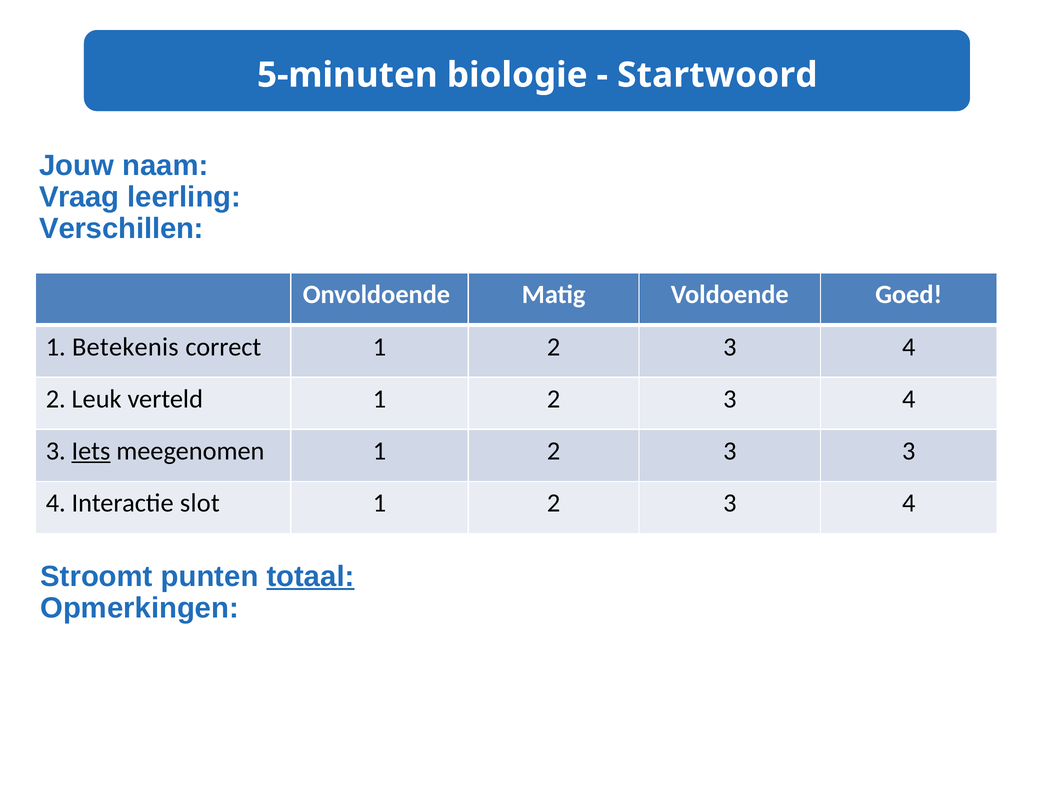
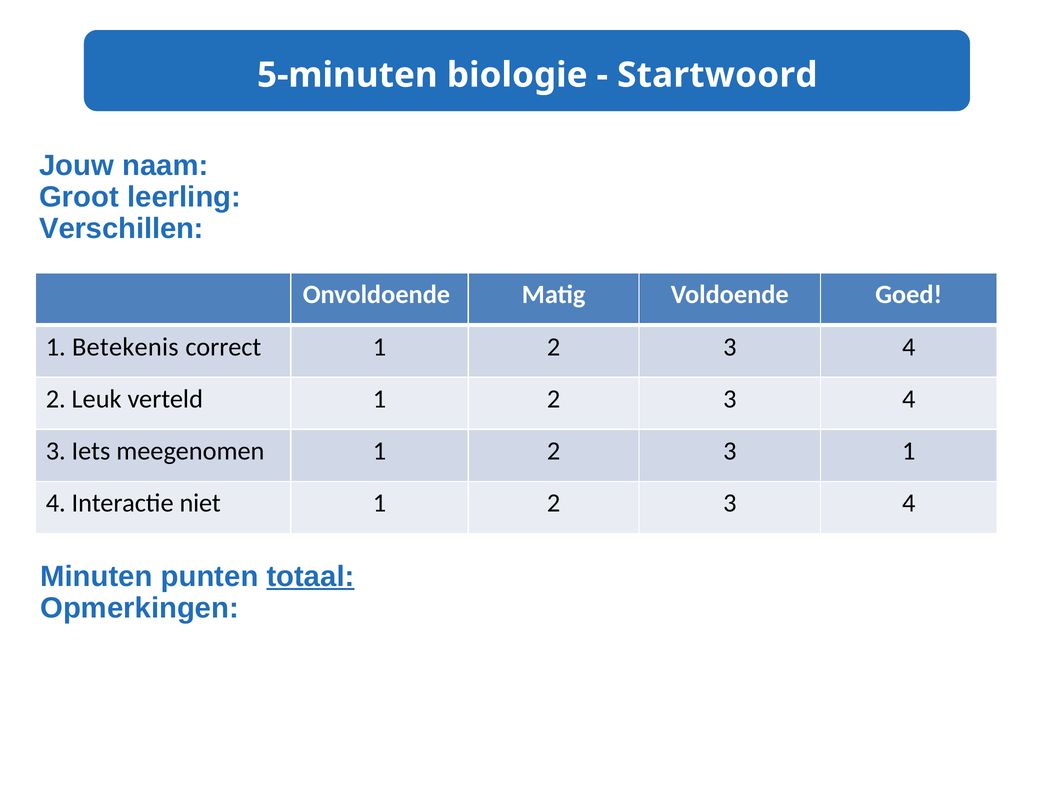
Vraag: Vraag -> Groot
Iets underline: present -> none
3 3: 3 -> 1
slot: slot -> niet
Stroomt: Stroomt -> Minuten
